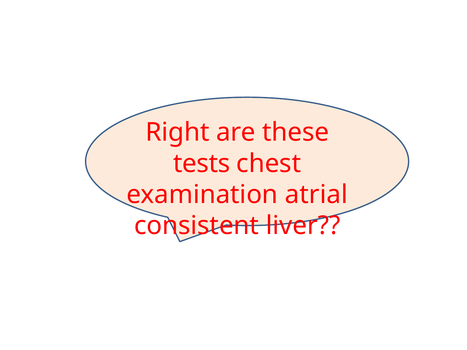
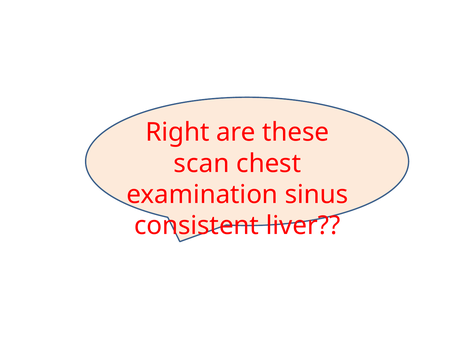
tests: tests -> scan
atrial: atrial -> sinus
